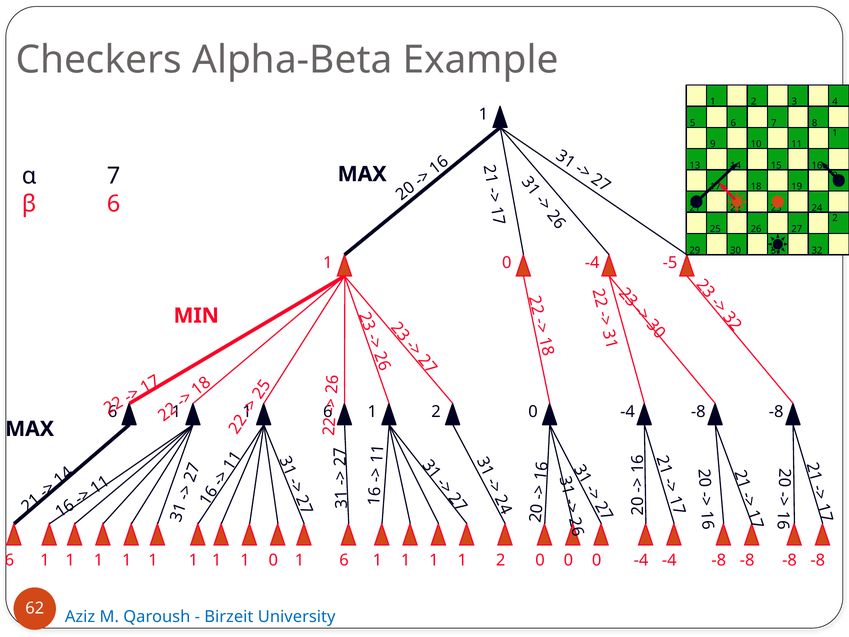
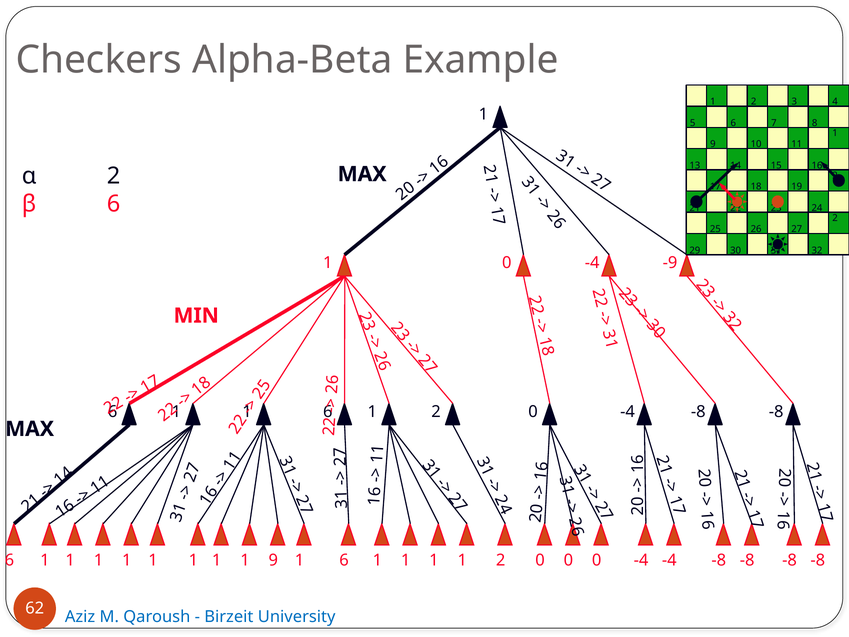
α 7: 7 -> 2
-5: -5 -> -9
1 1 0: 0 -> 9
